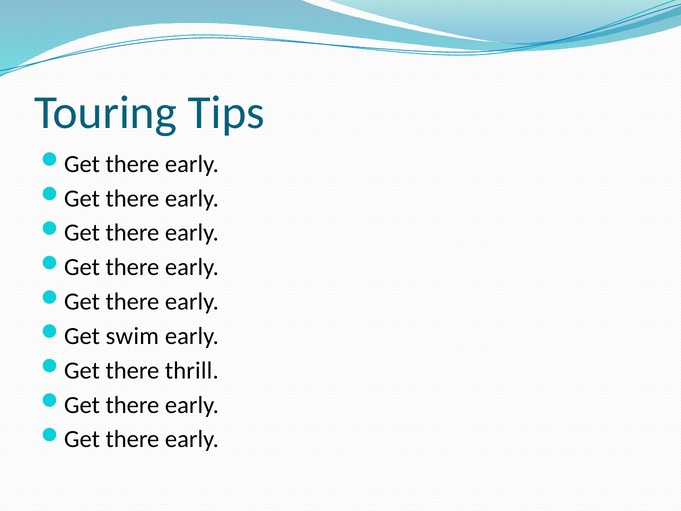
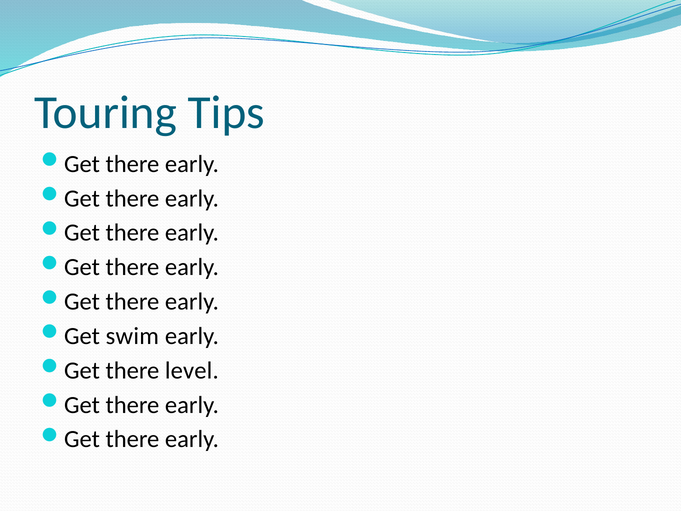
thrill: thrill -> level
